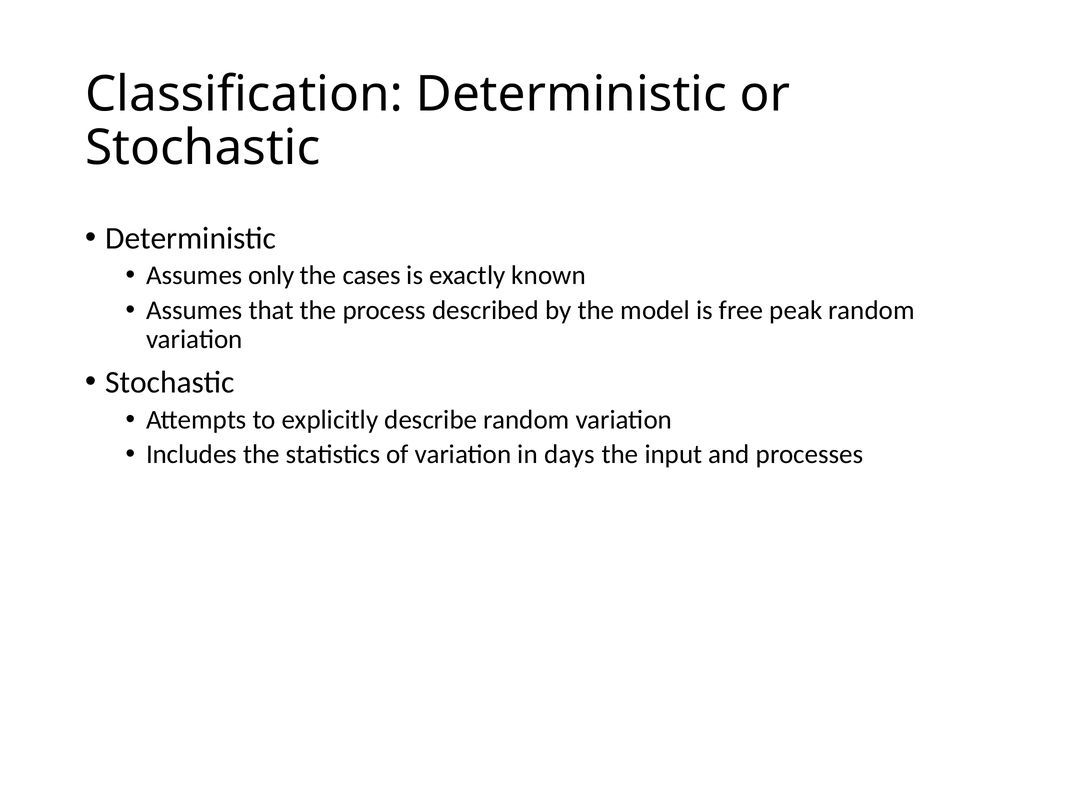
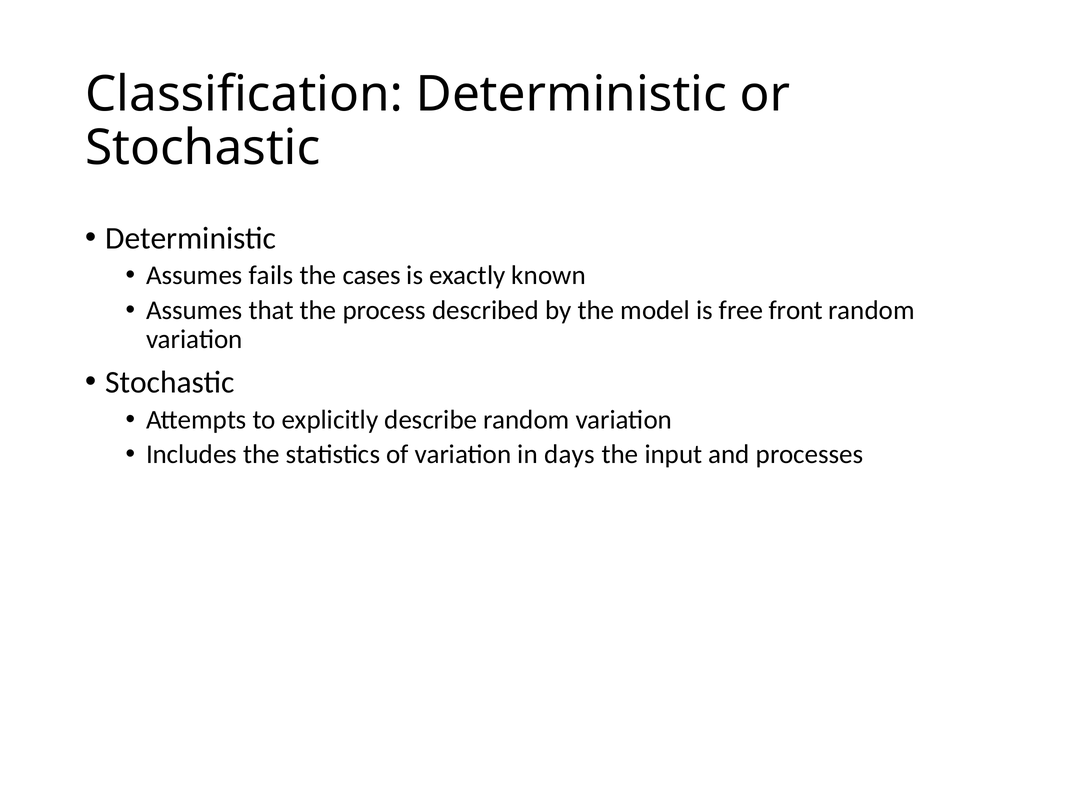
only: only -> fails
peak: peak -> front
